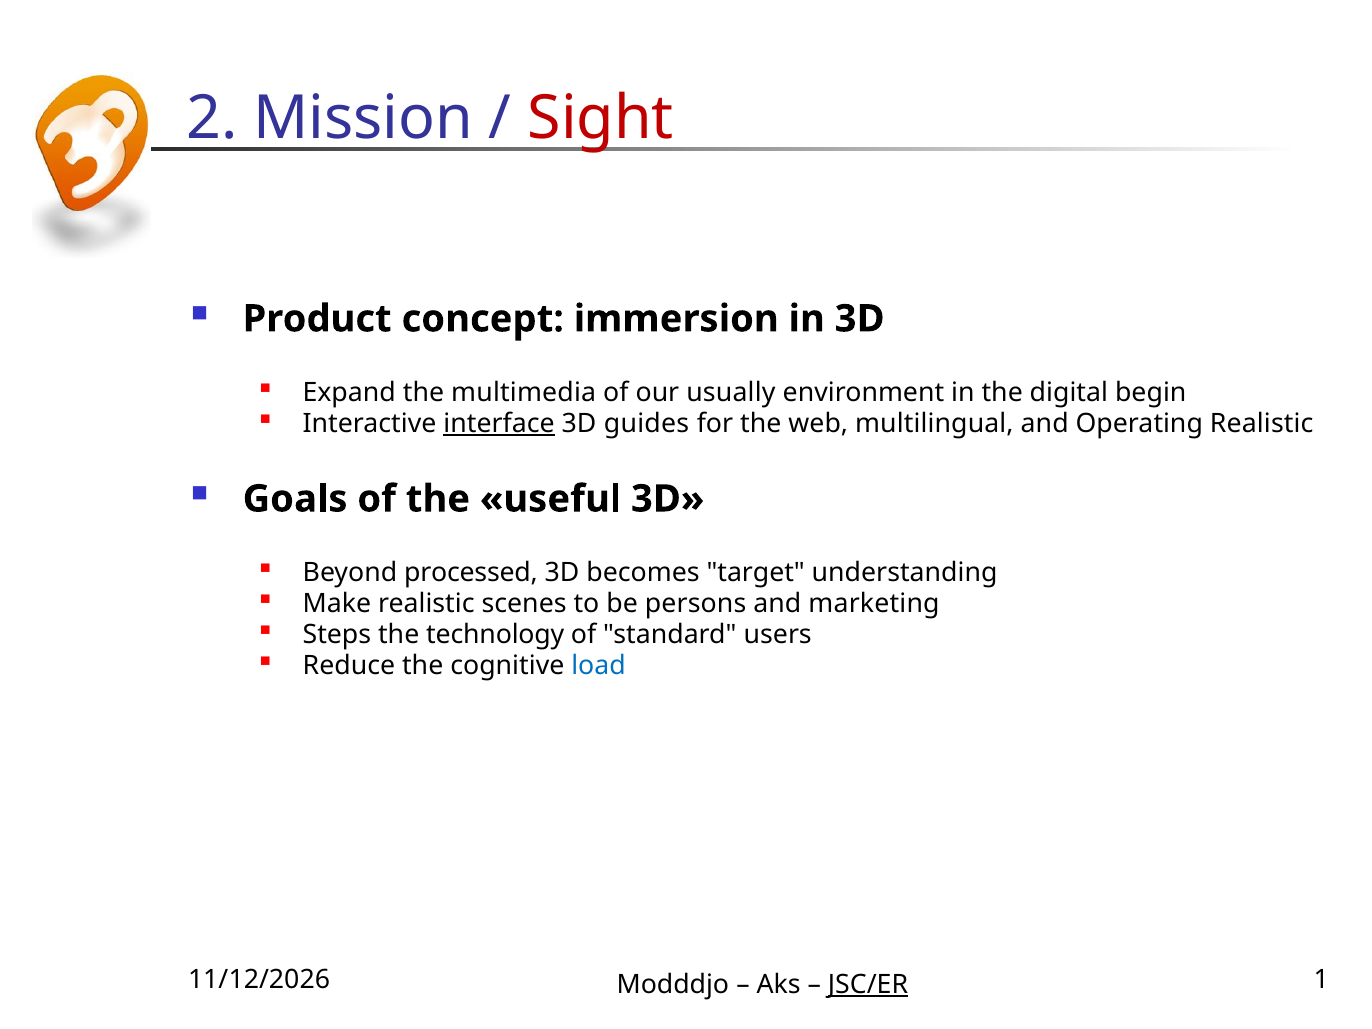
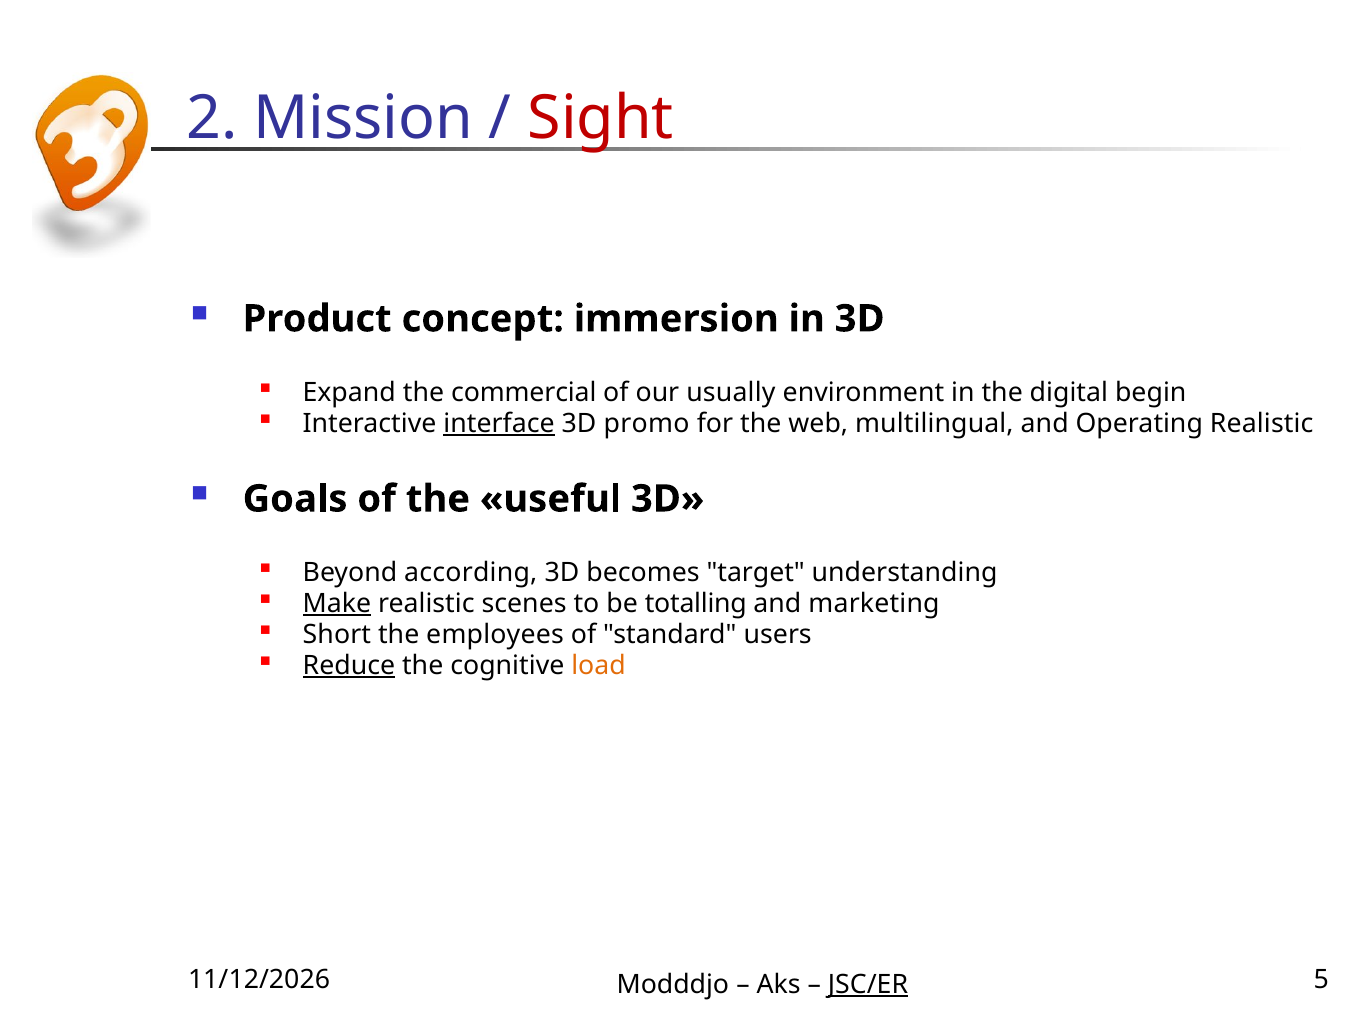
multimedia: multimedia -> commercial
guides: guides -> promo
processed: processed -> according
Make underline: none -> present
persons: persons -> totalling
Steps: Steps -> Short
technology: technology -> employees
Reduce underline: none -> present
load colour: blue -> orange
1: 1 -> 5
